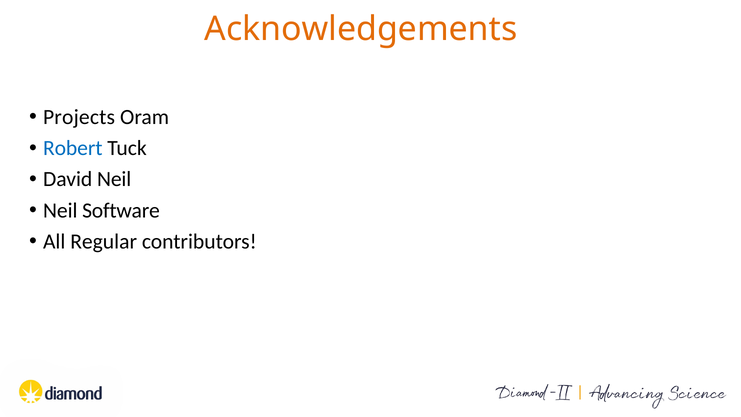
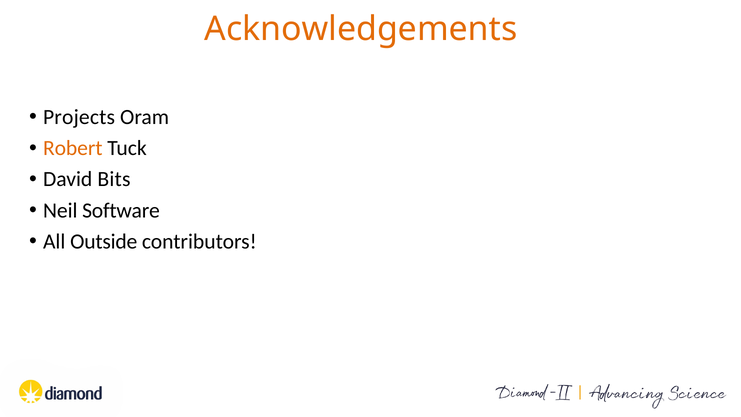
Robert colour: blue -> orange
David Neil: Neil -> Bits
Regular: Regular -> Outside
